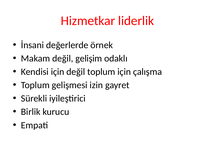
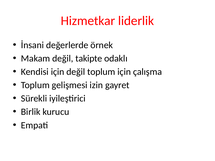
gelişim: gelişim -> takipte
